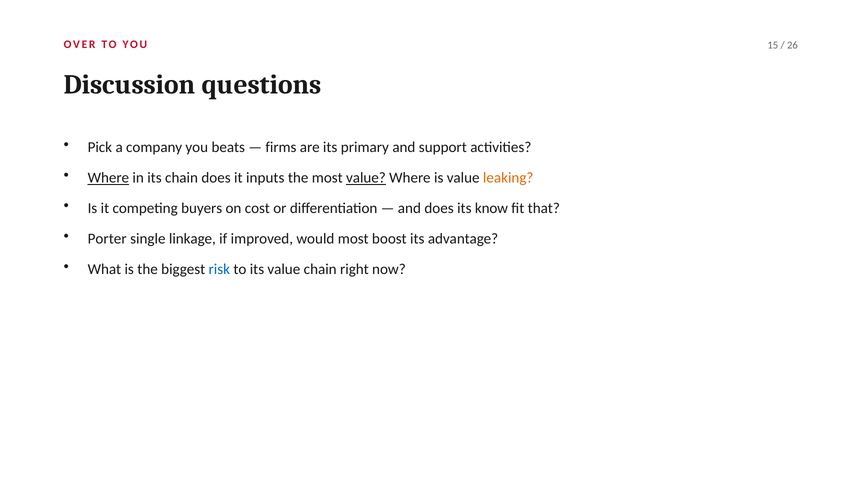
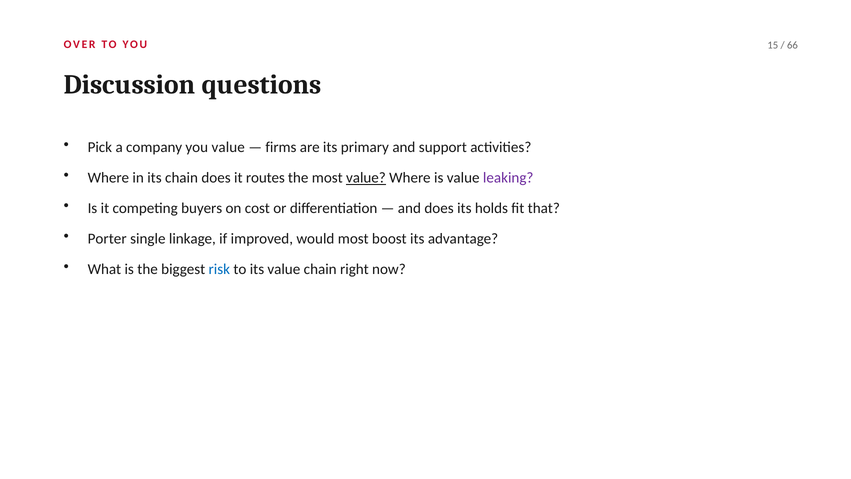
26: 26 -> 66
you beats: beats -> value
Where at (108, 178) underline: present -> none
inputs: inputs -> routes
leaking colour: orange -> purple
know: know -> holds
